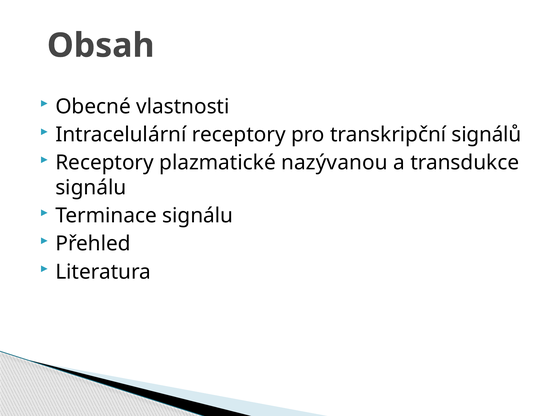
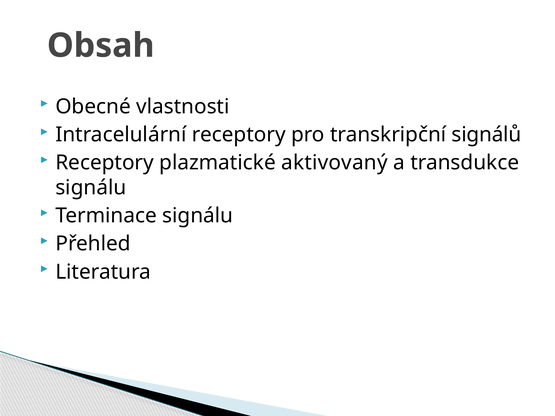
nazývanou: nazývanou -> aktivovaný
